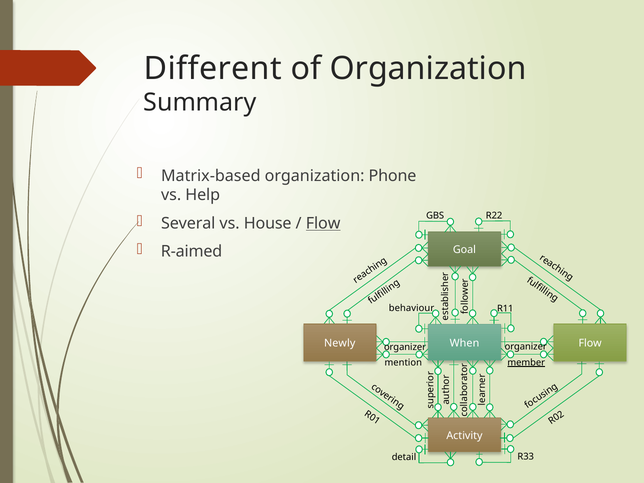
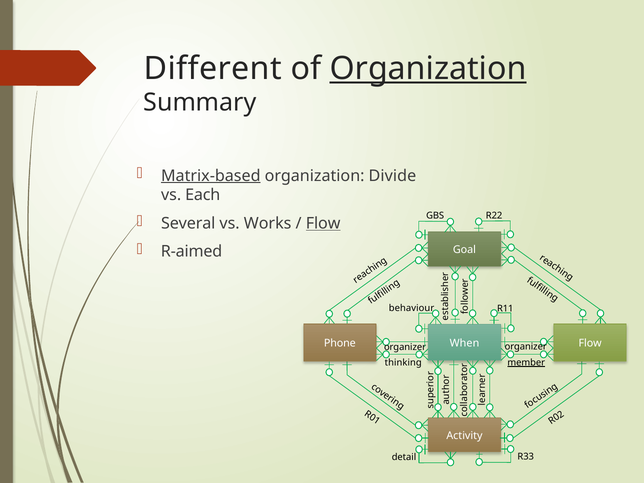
Organization at (428, 69) underline: none -> present
Matrix-based underline: none -> present
Phone: Phone -> Divide
Help: Help -> Each
House: House -> Works
Newly: Newly -> Phone
mention: mention -> thinking
